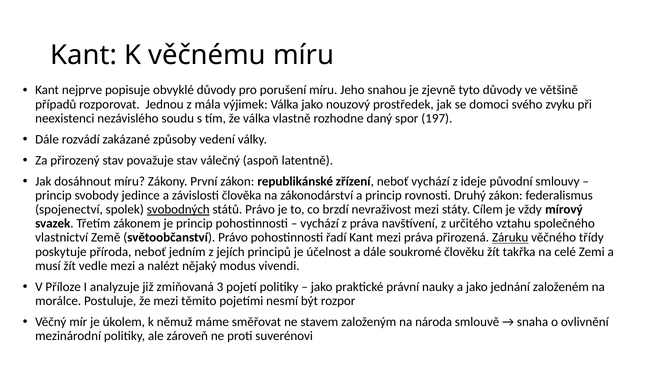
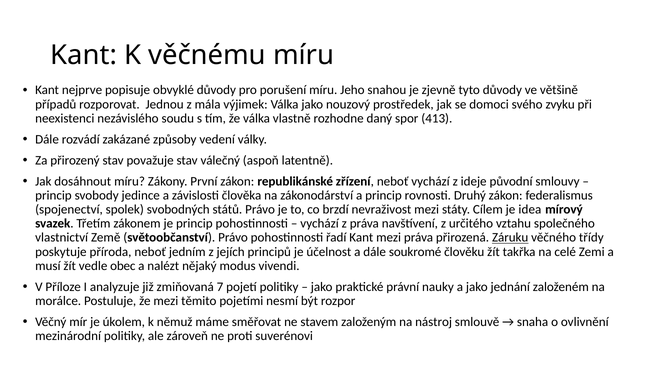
197: 197 -> 413
svobodných underline: present -> none
vždy: vždy -> idea
vedle mezi: mezi -> obec
3: 3 -> 7
národa: národa -> nástroj
